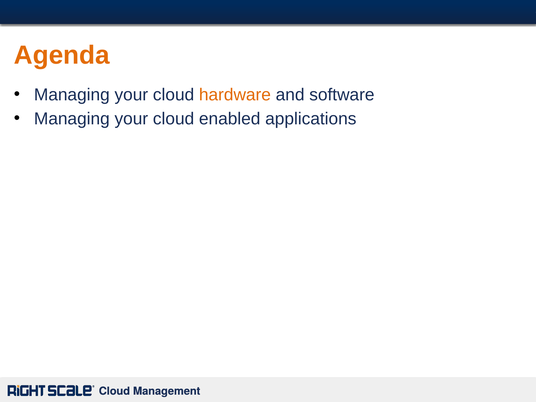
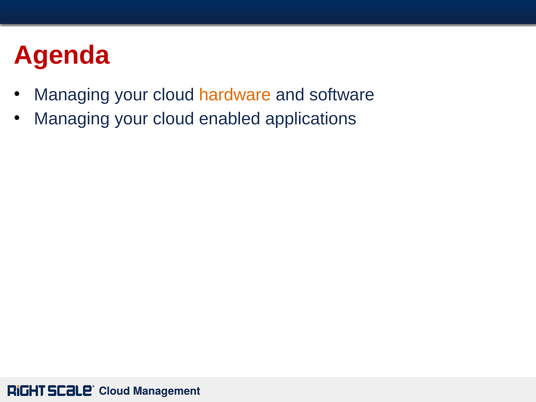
Agenda colour: orange -> red
